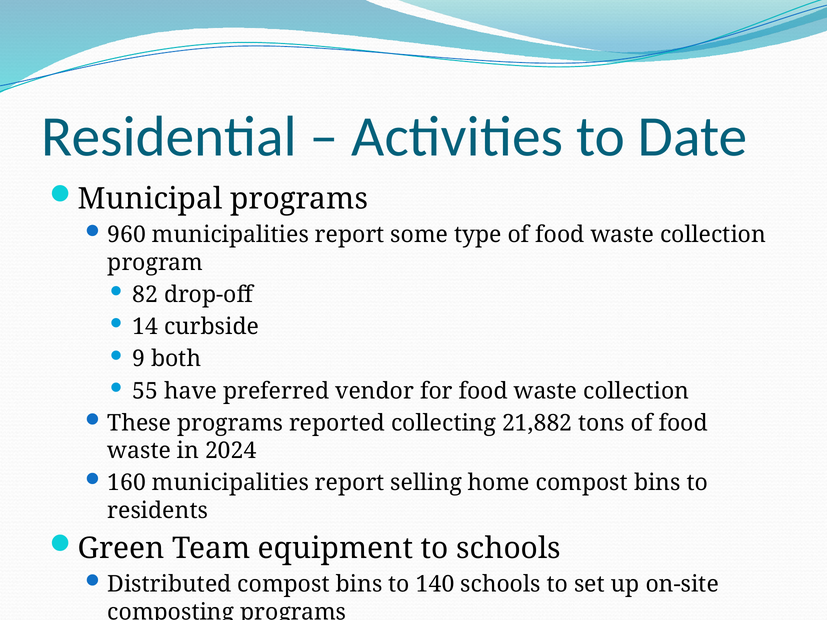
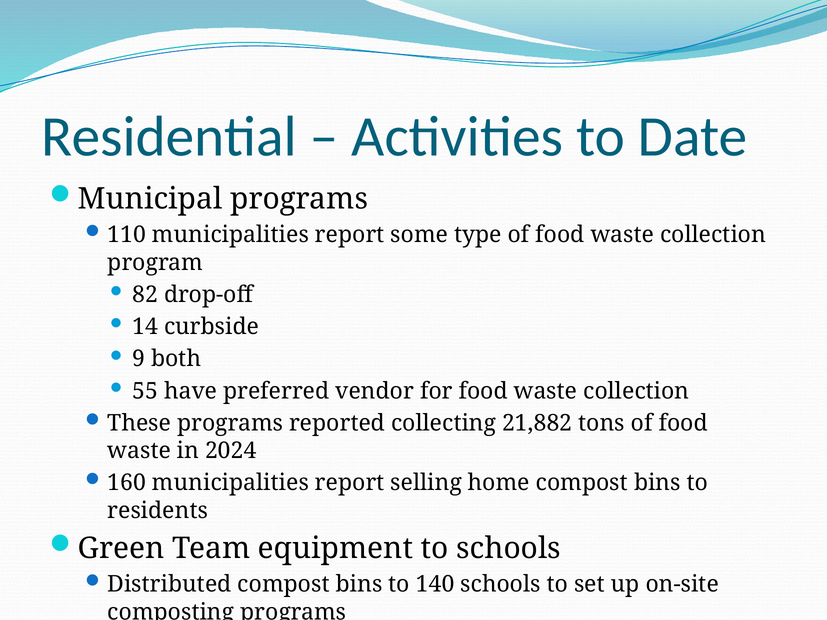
960: 960 -> 110
